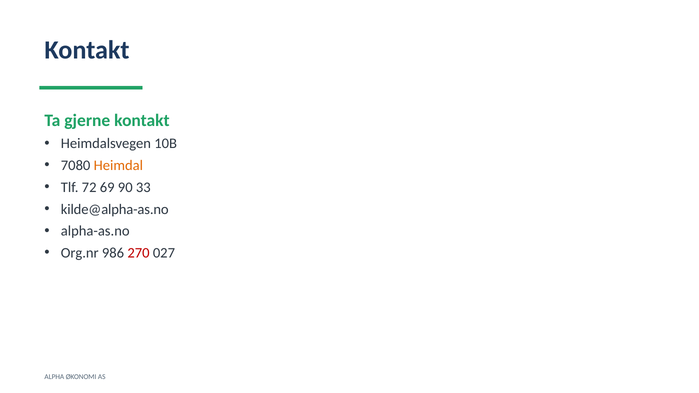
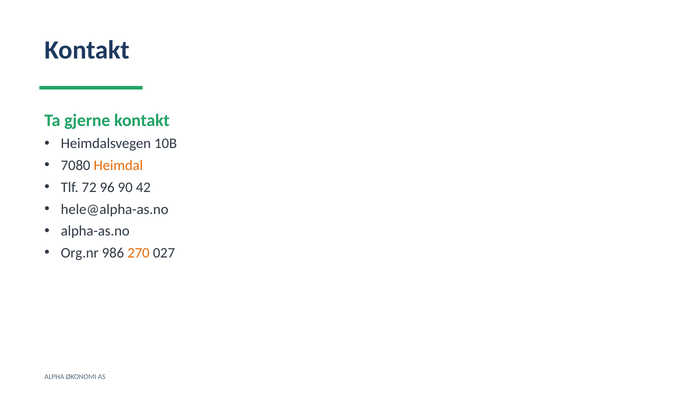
69: 69 -> 96
33: 33 -> 42
kilde@alpha-as.no: kilde@alpha-as.no -> hele@alpha-as.no
270 colour: red -> orange
